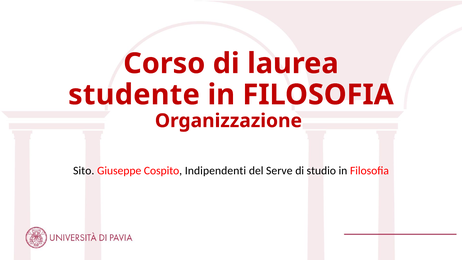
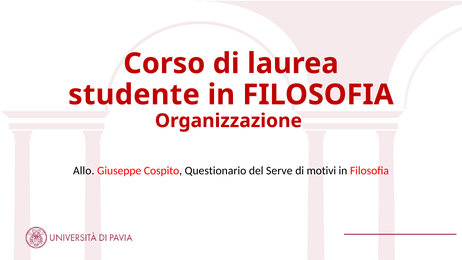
Sito: Sito -> Allo
Indipendenti: Indipendenti -> Questionario
studio: studio -> motivi
